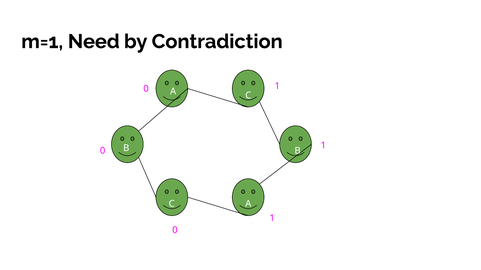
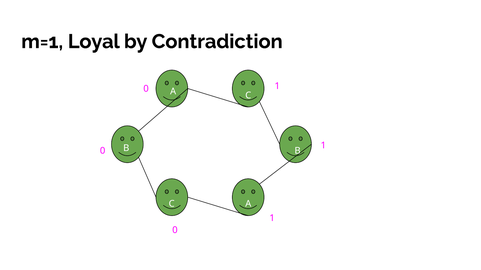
Need: Need -> Loyal
